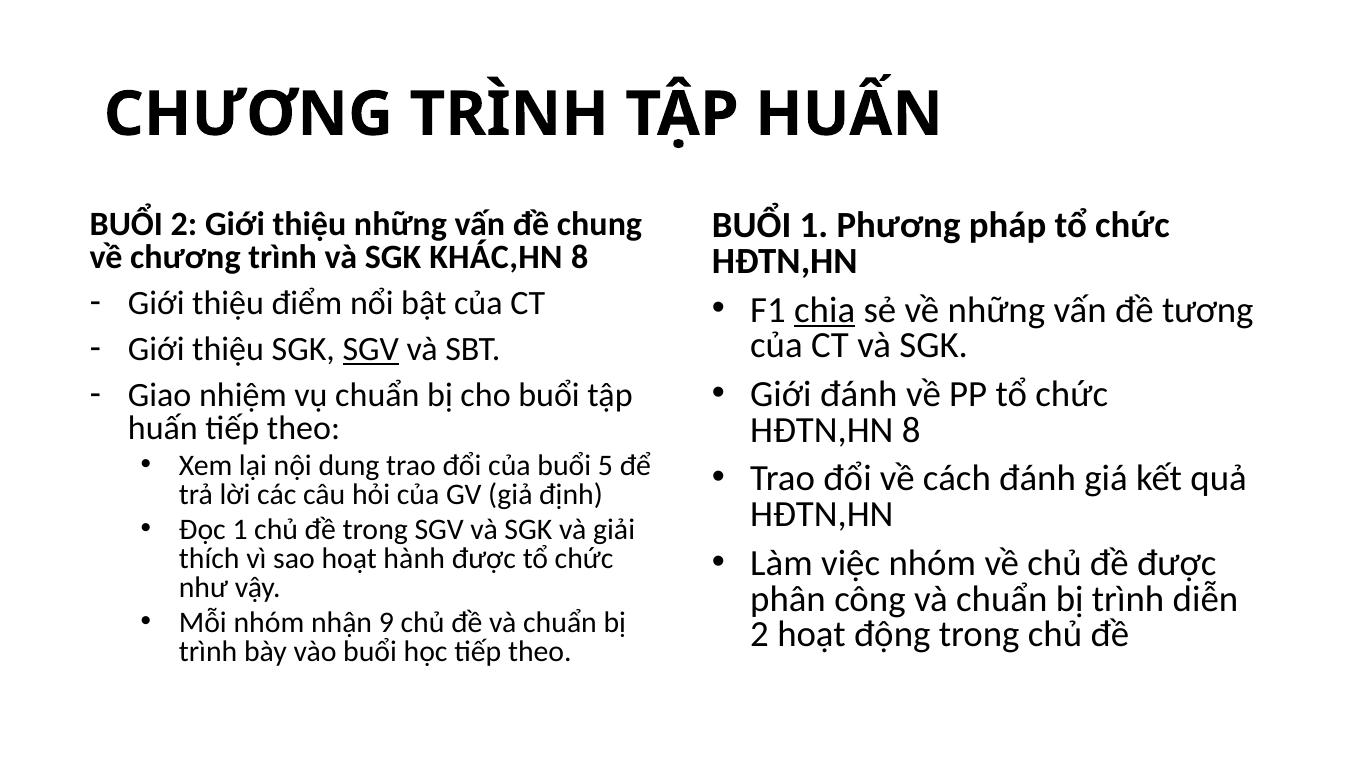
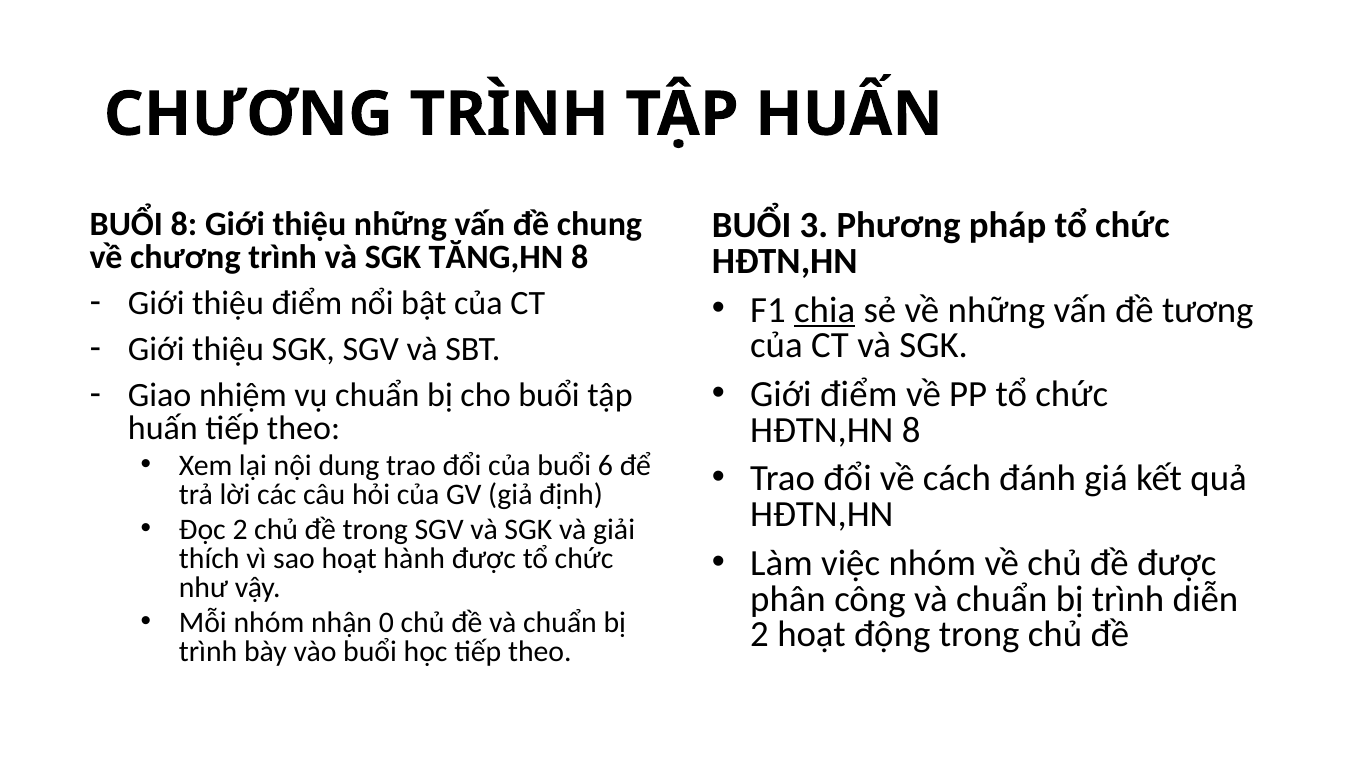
BUỔI 2: 2 -> 8
BUỔI 1: 1 -> 3
KHÁC,HN: KHÁC,HN -> TĂNG,HN
SGV at (371, 349) underline: present -> none
Giới đánh: đánh -> điểm
5: 5 -> 6
Đọc 1: 1 -> 2
9: 9 -> 0
